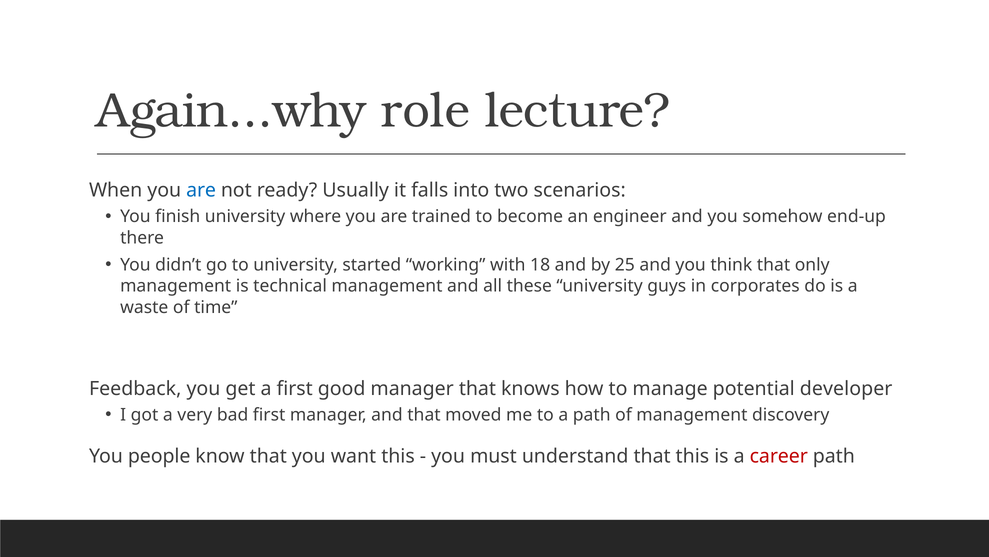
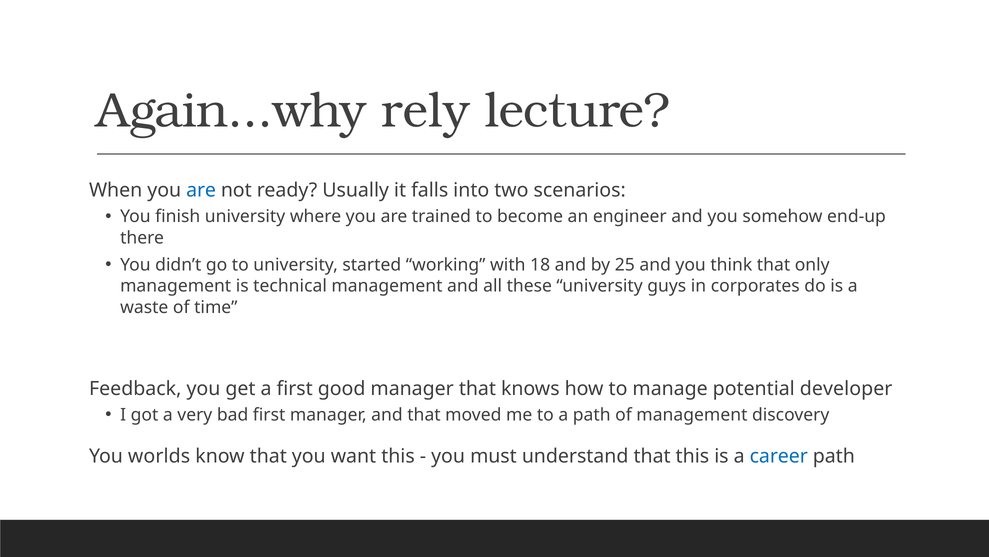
role: role -> rely
people: people -> worlds
career colour: red -> blue
